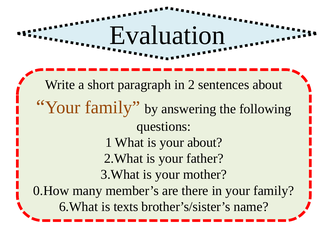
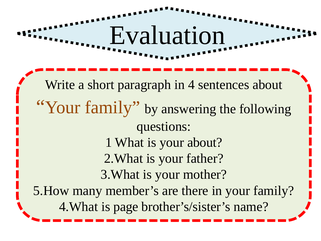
2: 2 -> 4
0.How: 0.How -> 5.How
6.What: 6.What -> 4.What
texts: texts -> page
